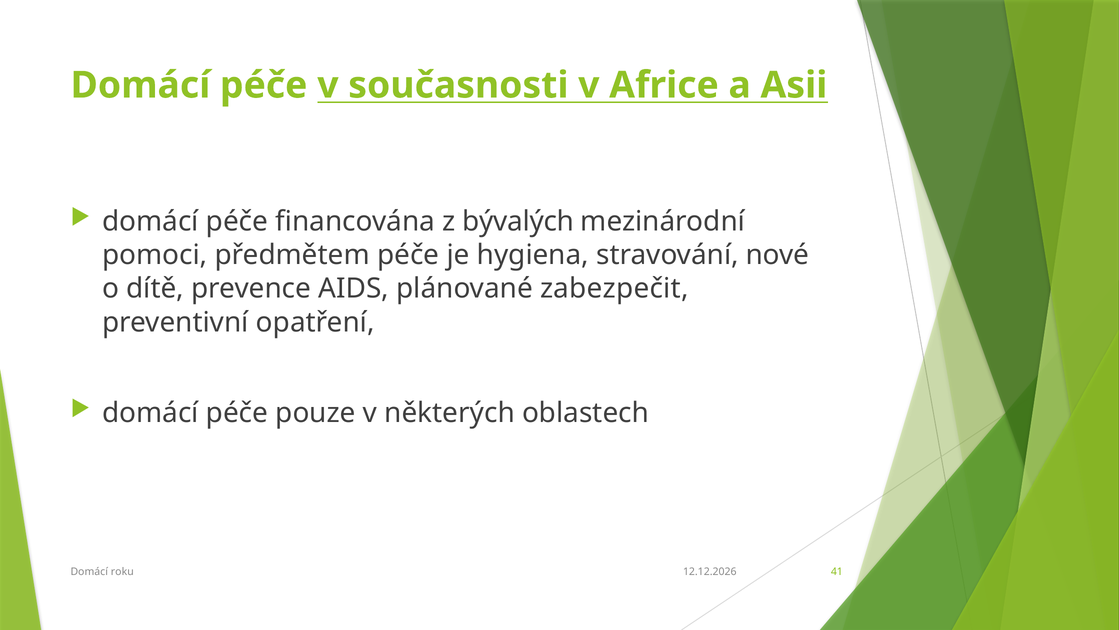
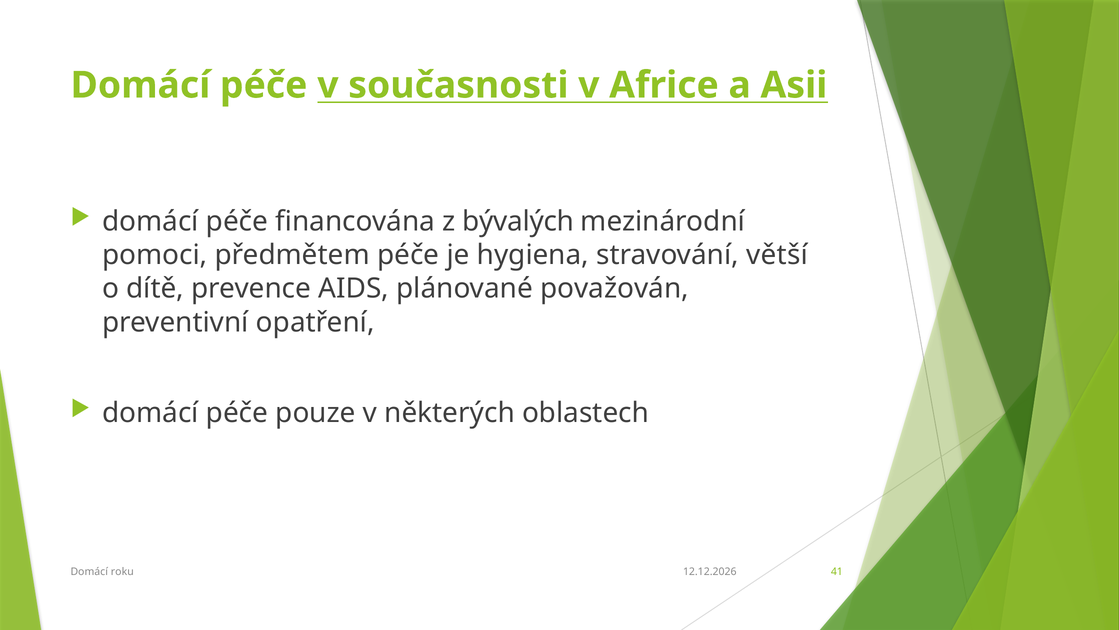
nové: nové -> větší
zabezpečit: zabezpečit -> považován
